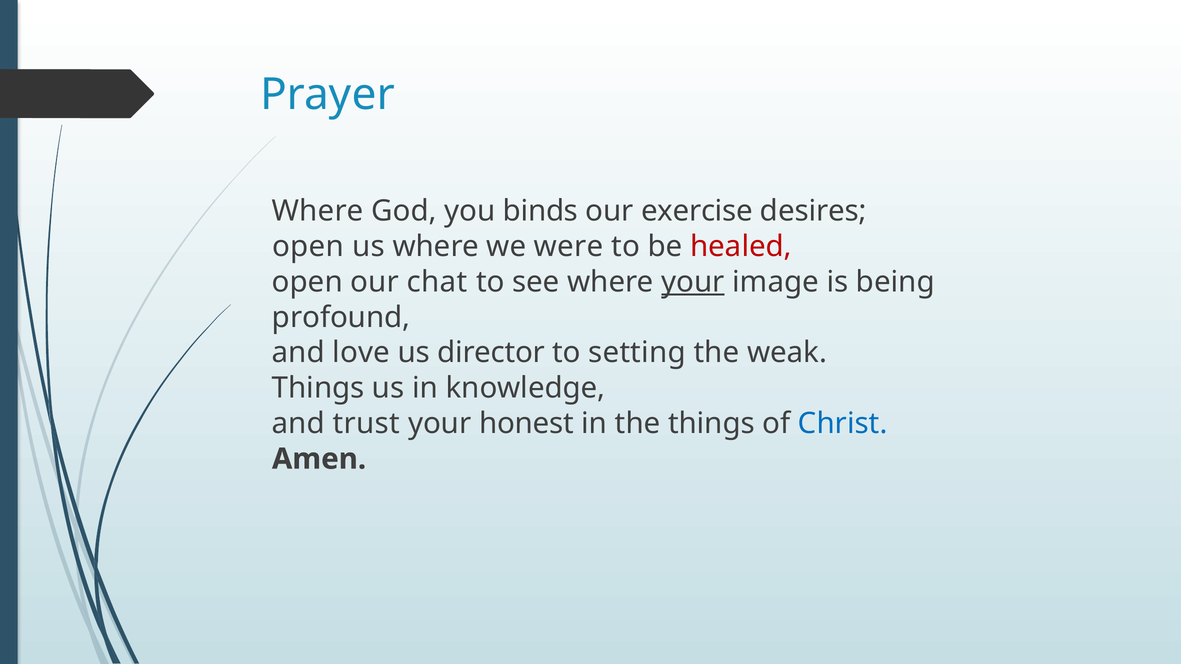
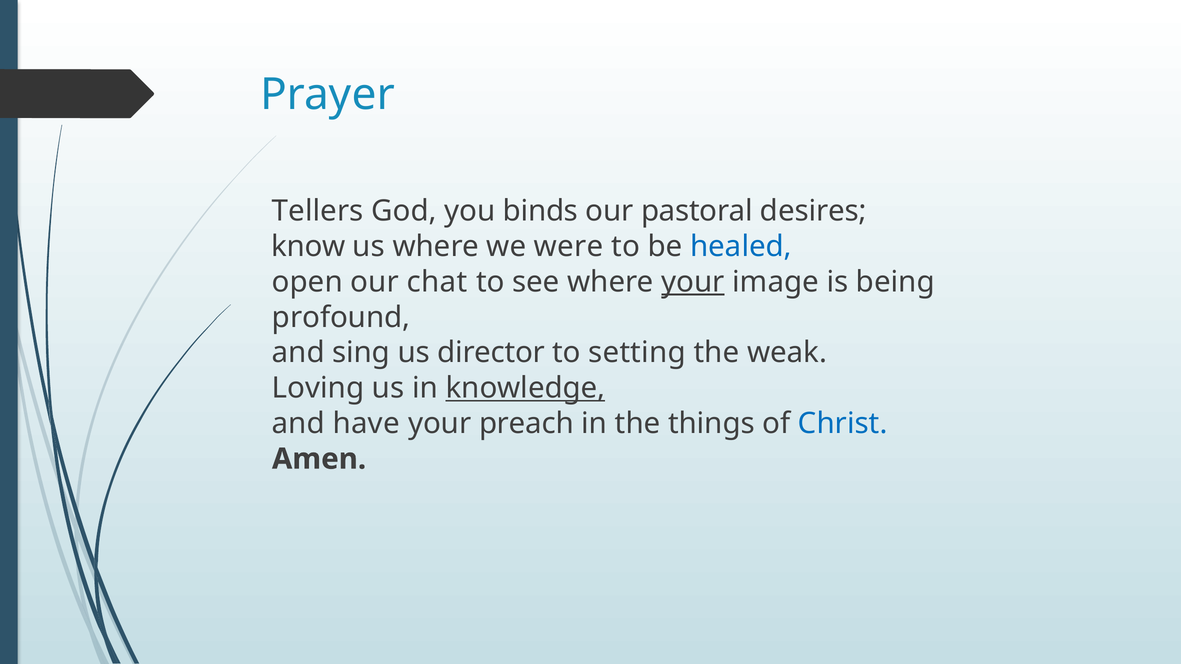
Where at (318, 211): Where -> Tellers
exercise: exercise -> pastoral
open at (308, 247): open -> know
healed colour: red -> blue
love: love -> sing
Things at (318, 388): Things -> Loving
knowledge underline: none -> present
trust: trust -> have
honest: honest -> preach
